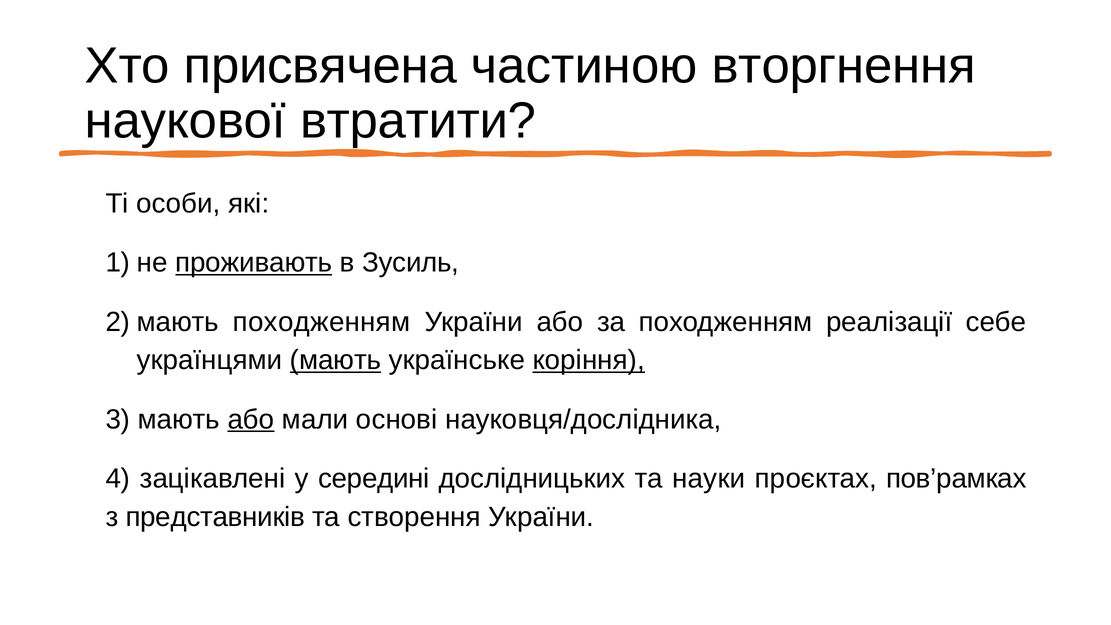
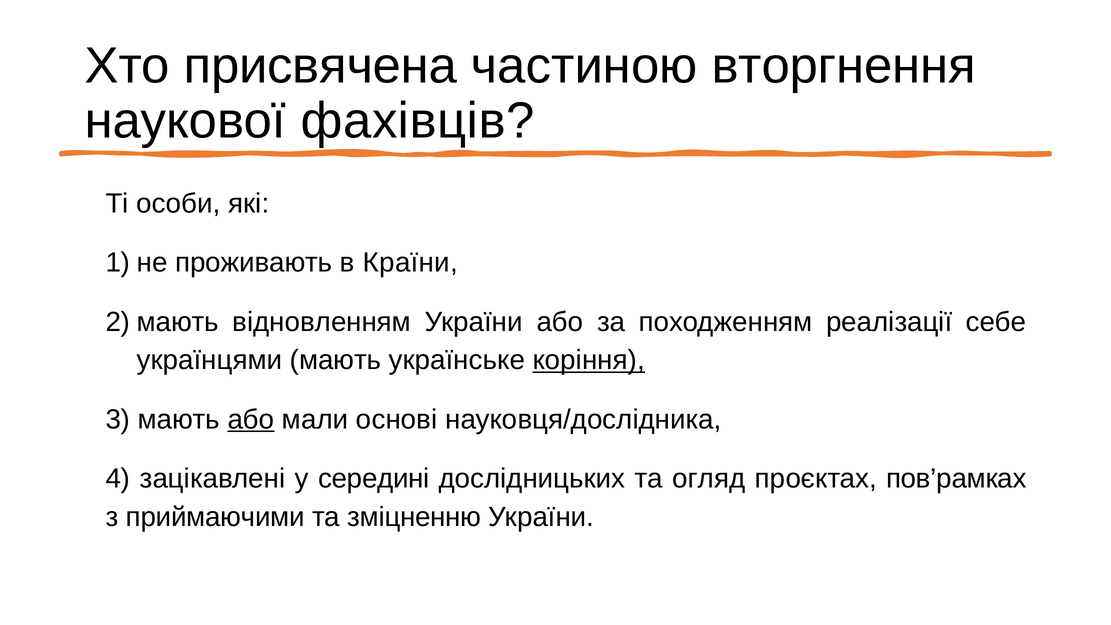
втратити: втратити -> фахівців
проживають underline: present -> none
Зусиль: Зусиль -> Країни
походженням at (322, 322): походженням -> відновленням
мають at (336, 360) underline: present -> none
науки: науки -> огляд
представників: представників -> приймаючими
створення: створення -> зміцненню
